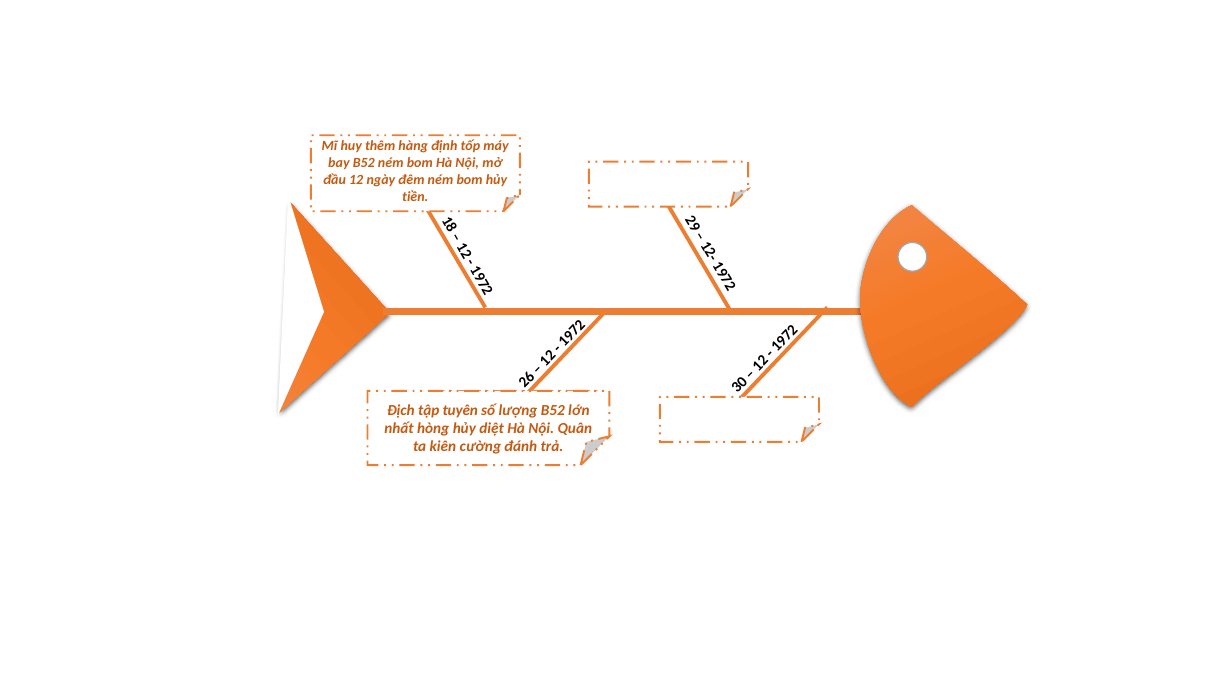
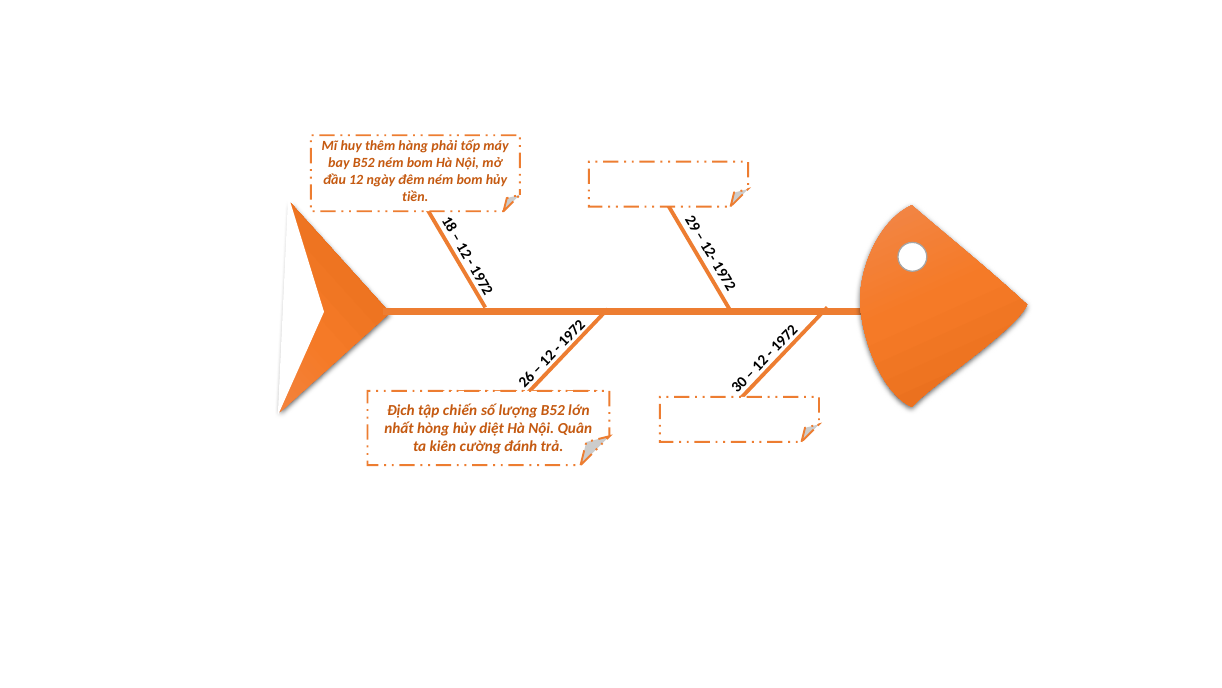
định: định -> phải
tuyên: tuyên -> chiến
